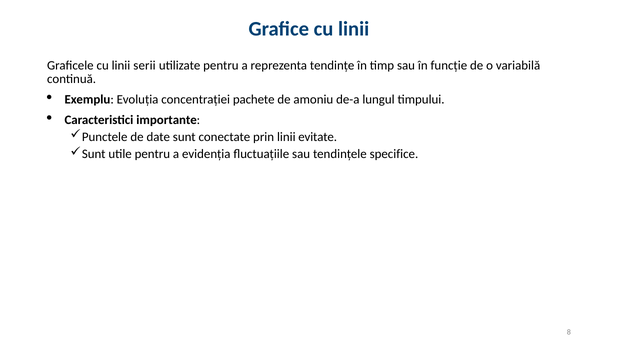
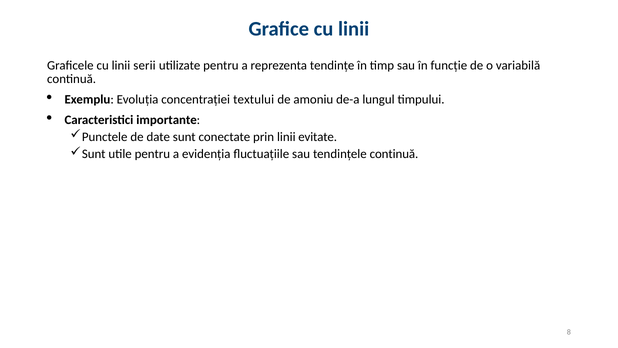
pachete: pachete -> textului
tendințele specifice: specifice -> continuă
